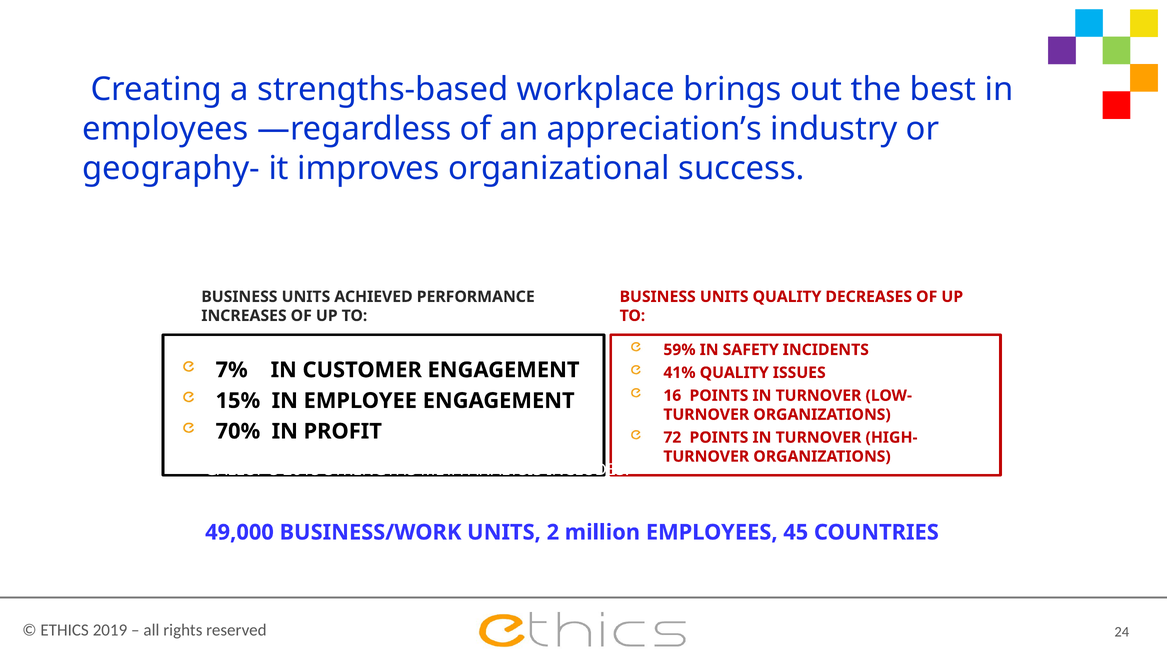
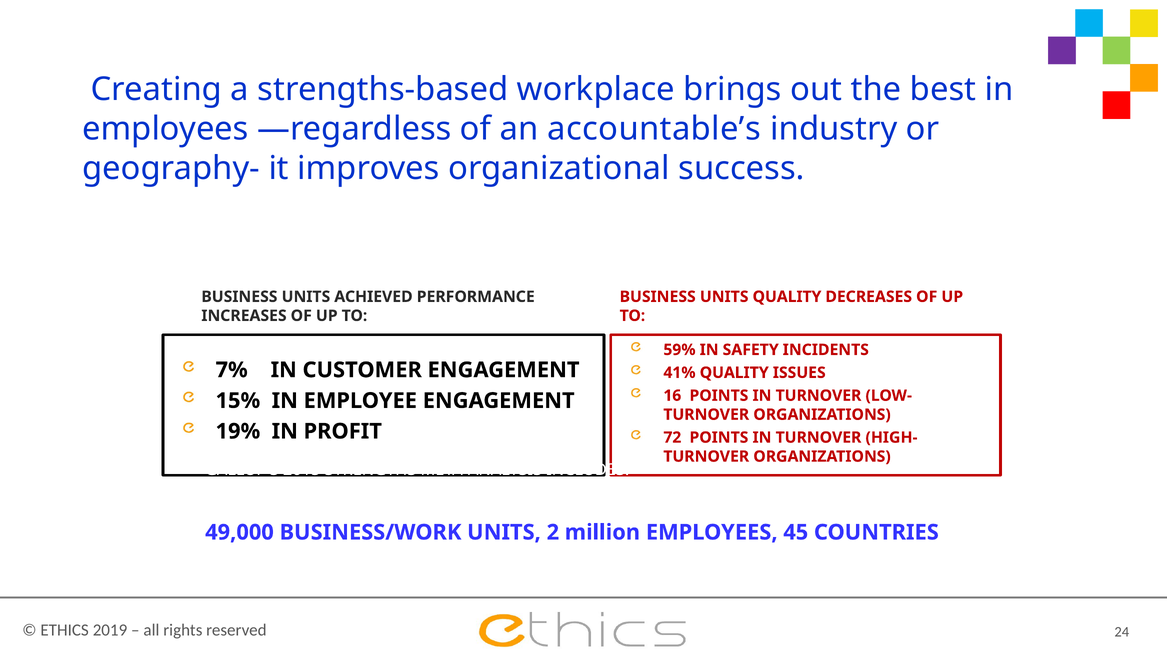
appreciation’s: appreciation’s -> accountable’s
70%: 70% -> 19%
